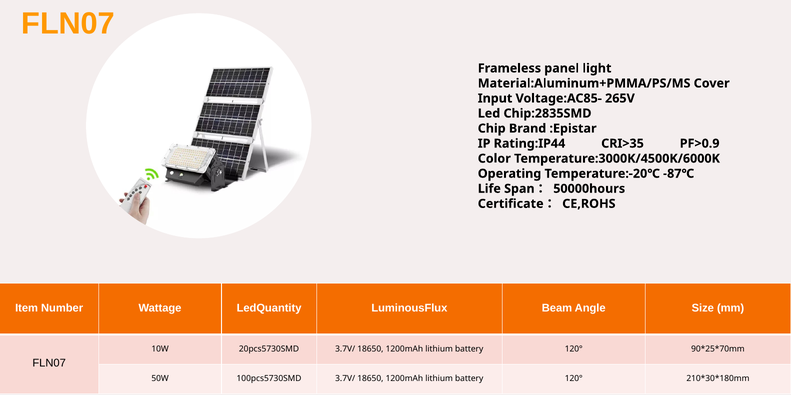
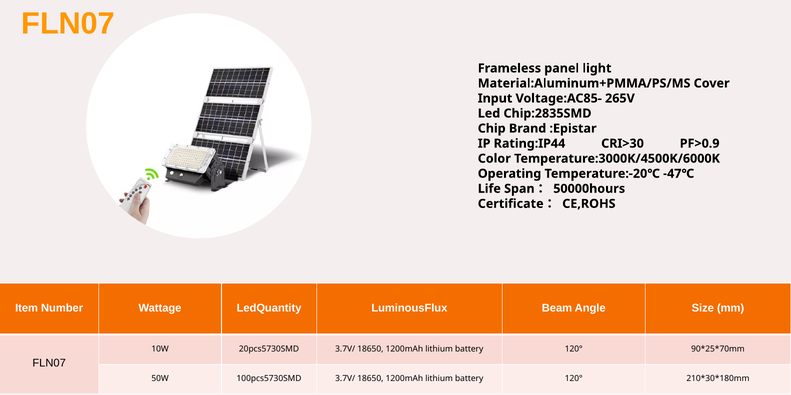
CRI>35: CRI>35 -> CRI>30
-87℃: -87℃ -> -47℃
